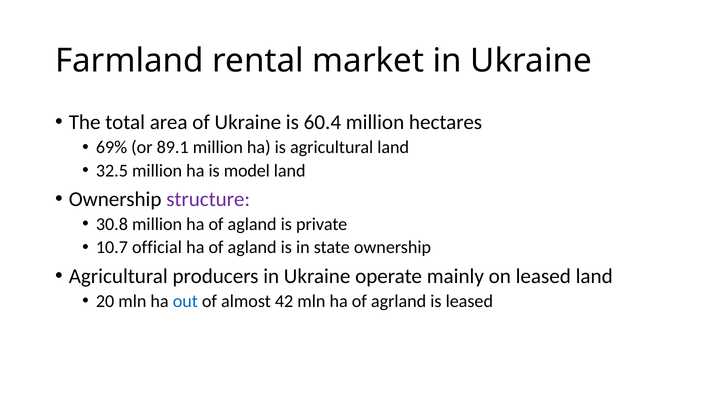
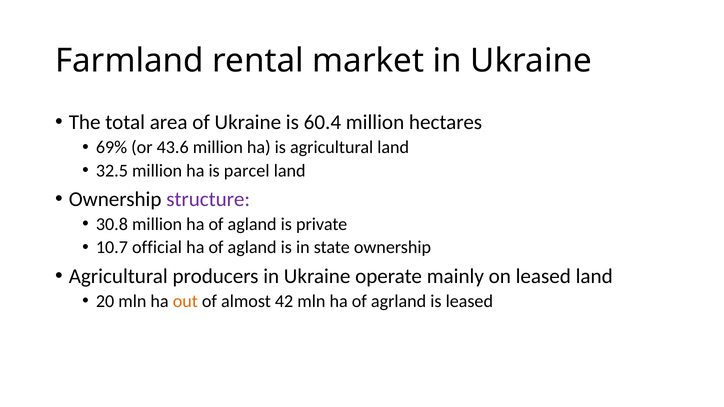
89.1: 89.1 -> 43.6
model: model -> parcel
out colour: blue -> orange
